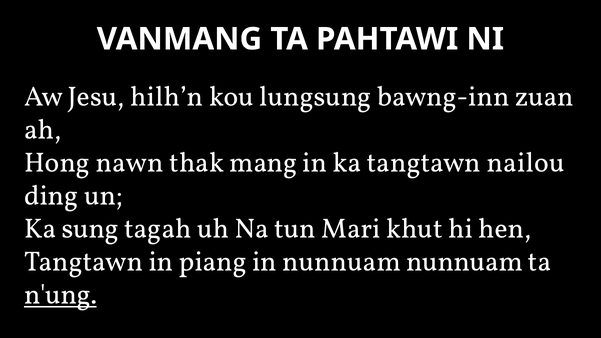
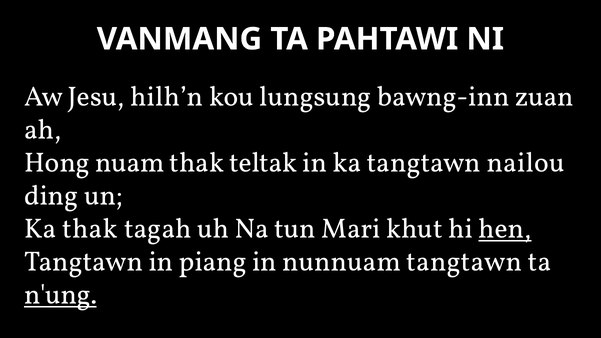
nawn: nawn -> nuam
mang: mang -> teltak
Ka sung: sung -> thak
hen underline: none -> present
nunnuam nunnuam: nunnuam -> tangtawn
